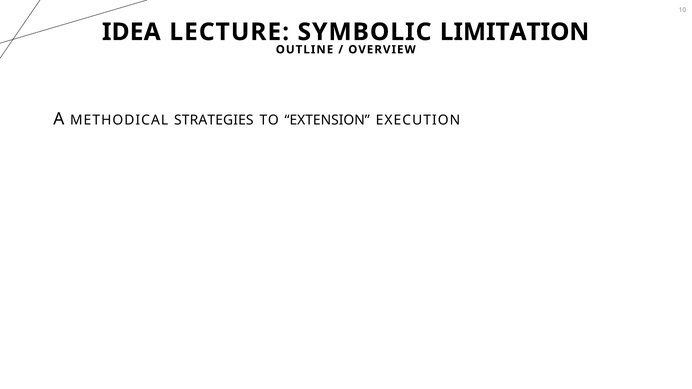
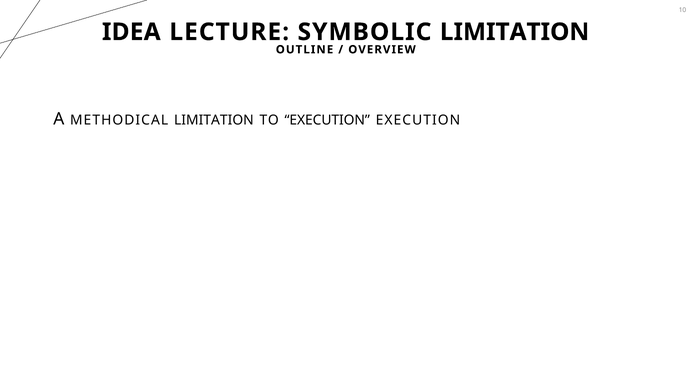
METHODICAL STRATEGIES: STRATEGIES -> LIMITATION
TO EXTENSION: EXTENSION -> EXECUTION
